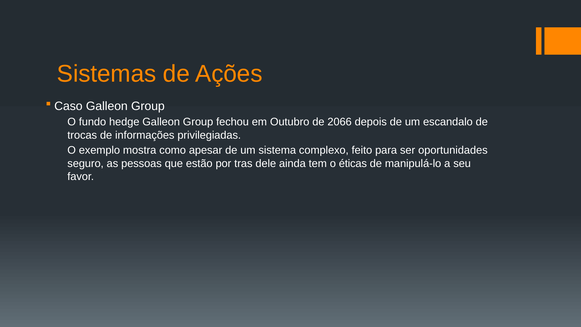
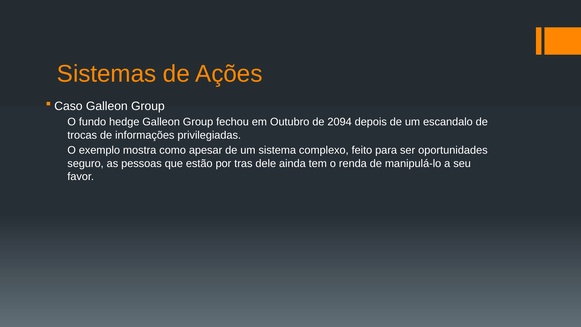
2066: 2066 -> 2094
éticas: éticas -> renda
